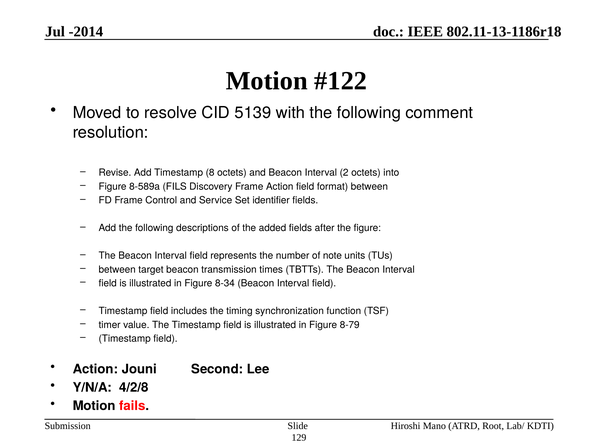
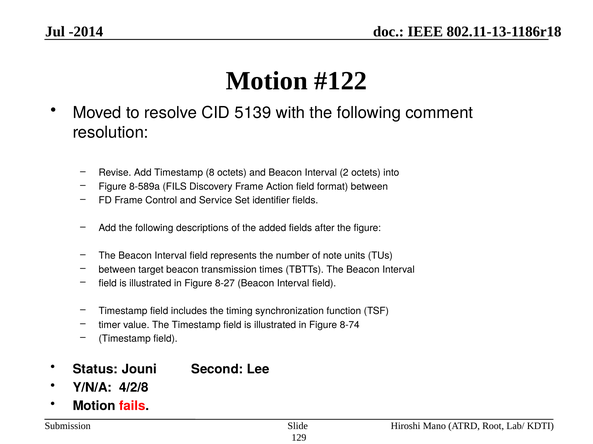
8-34: 8-34 -> 8-27
8-79: 8-79 -> 8-74
Action at (95, 370): Action -> Status
